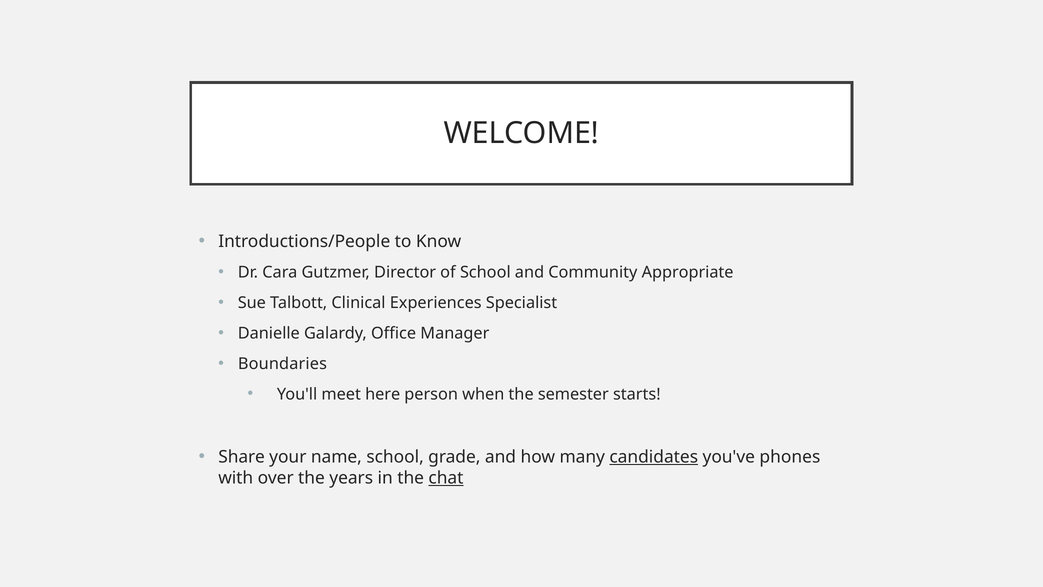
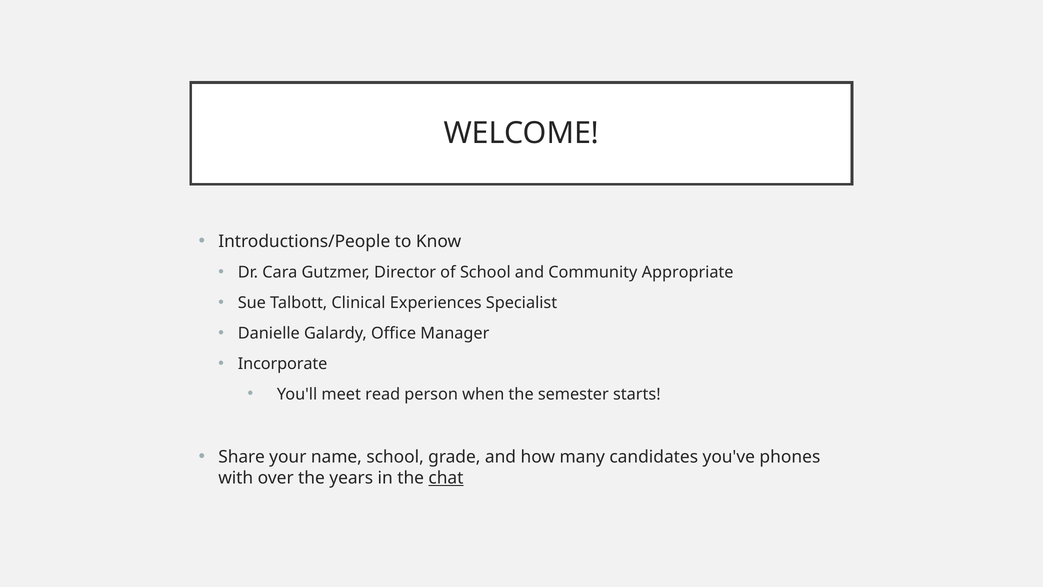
Boundaries: Boundaries -> Incorporate
here: here -> read
candidates underline: present -> none
